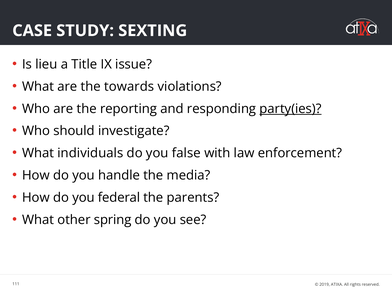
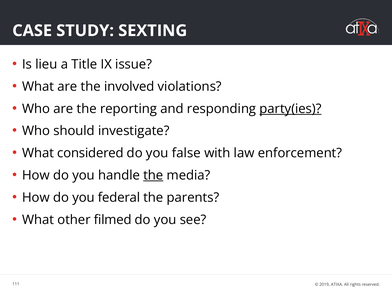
towards: towards -> involved
individuals: individuals -> considered
the at (153, 175) underline: none -> present
spring: spring -> filmed
